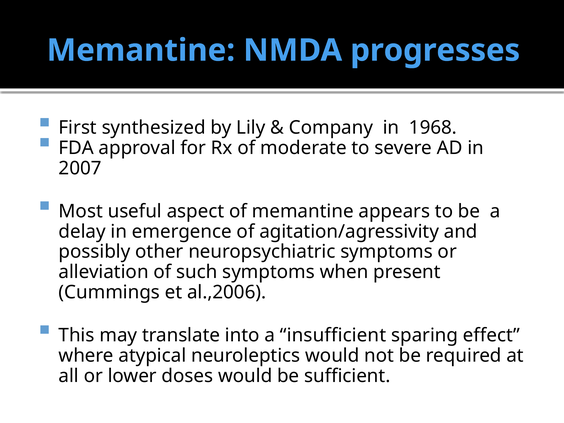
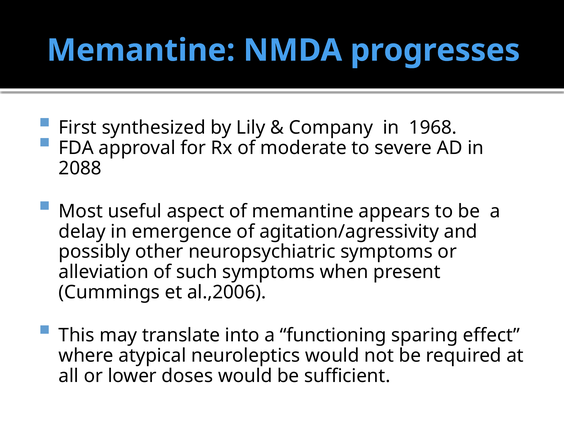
2007: 2007 -> 2088
insufficient: insufficient -> functioning
